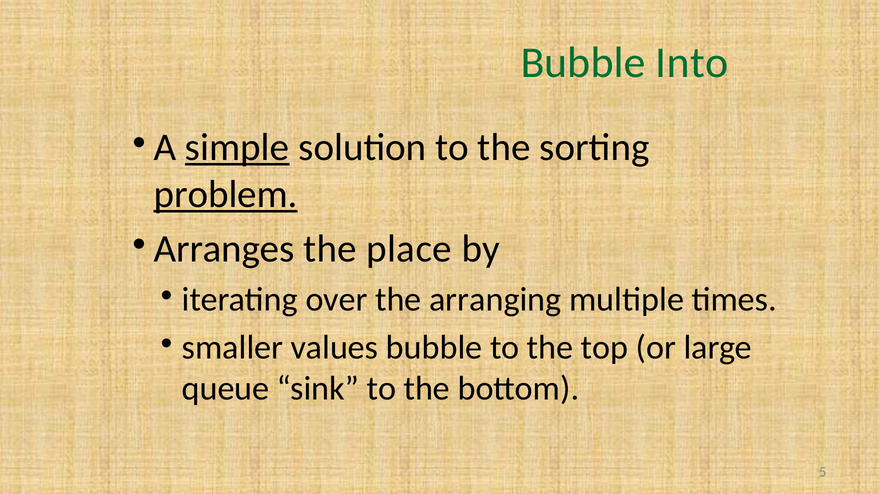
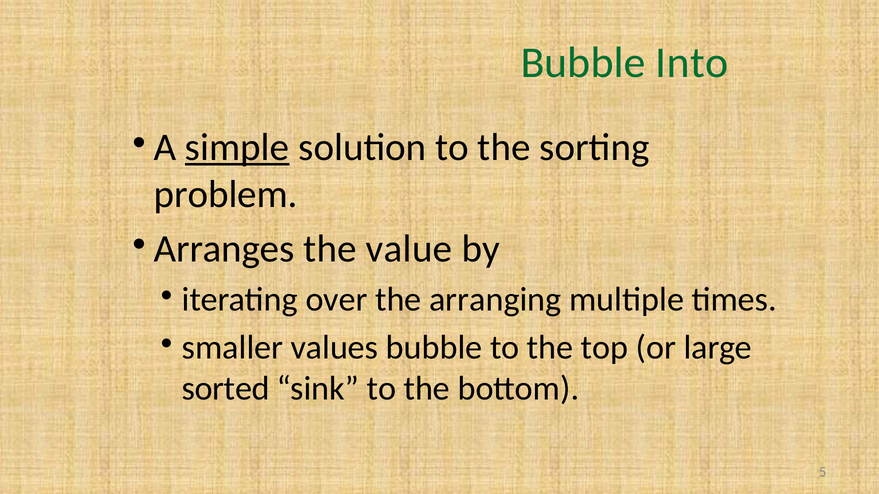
problem underline: present -> none
place: place -> value
queue: queue -> sorted
